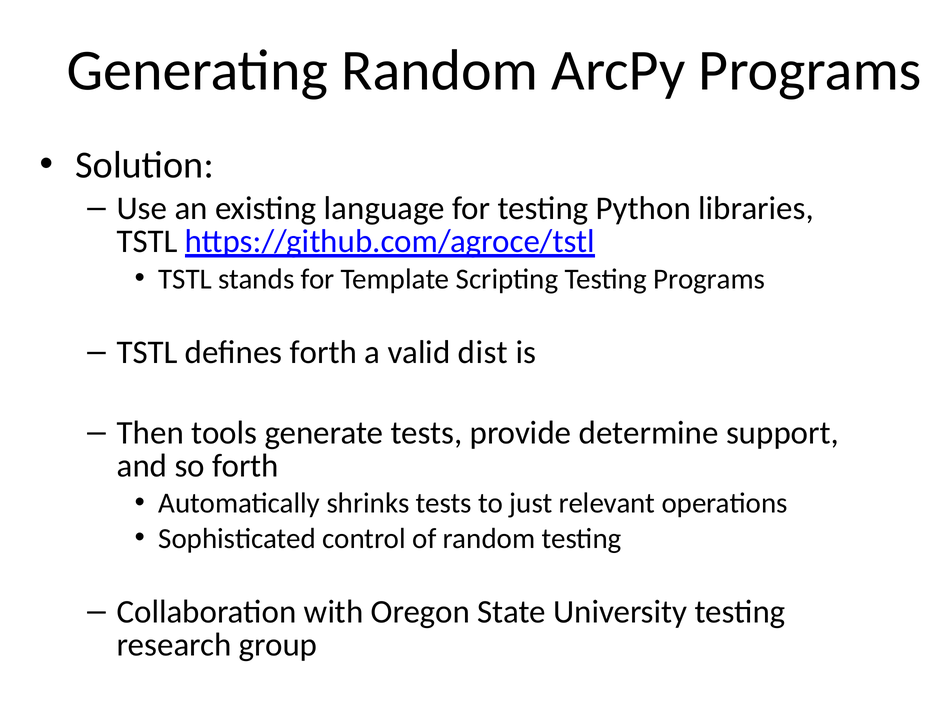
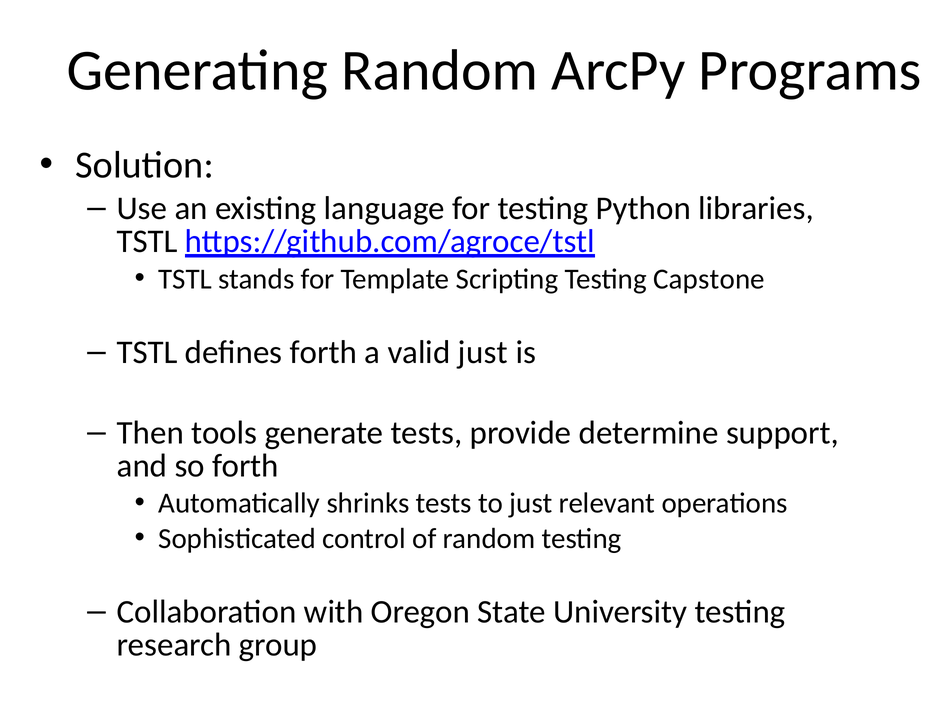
Testing Programs: Programs -> Capstone
valid dist: dist -> just
